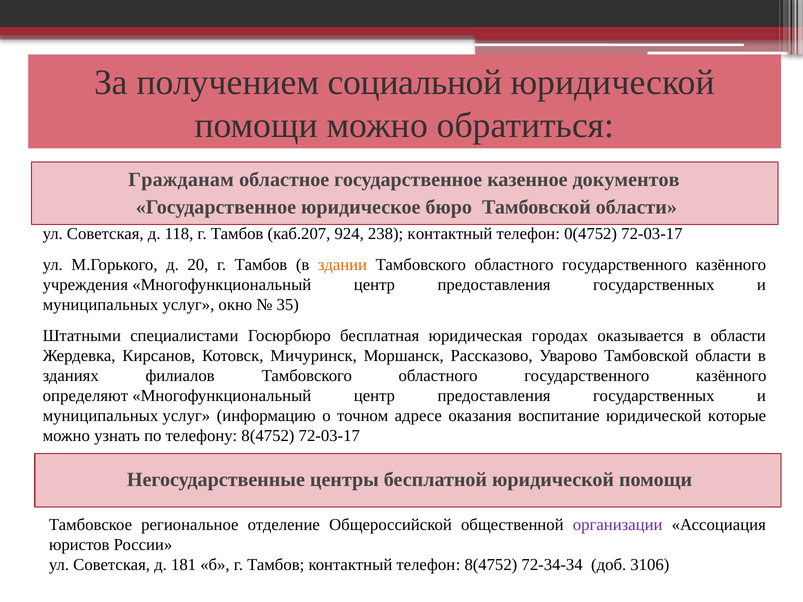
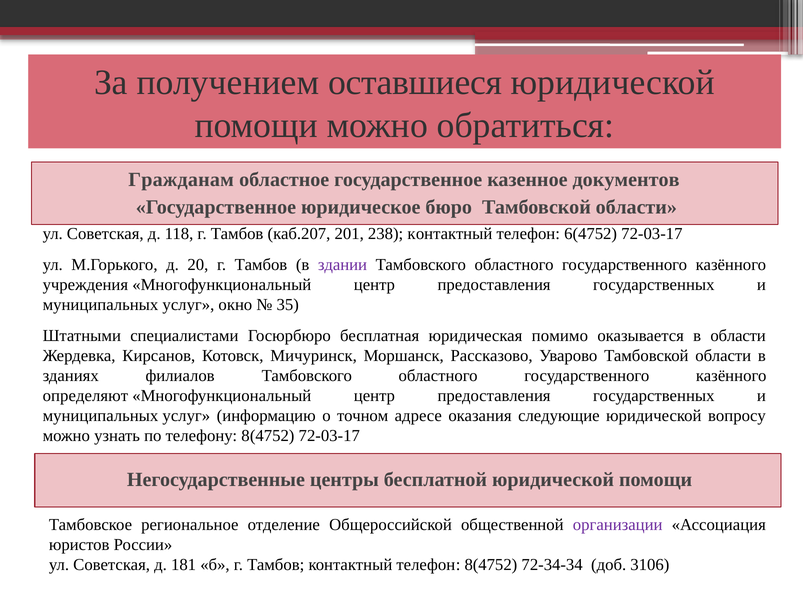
социальной: социальной -> оставшиеся
924: 924 -> 201
0(4752: 0(4752 -> 6(4752
здании colour: orange -> purple
городах: городах -> помимо
воспитание: воспитание -> следующие
которые: которые -> вопросу
